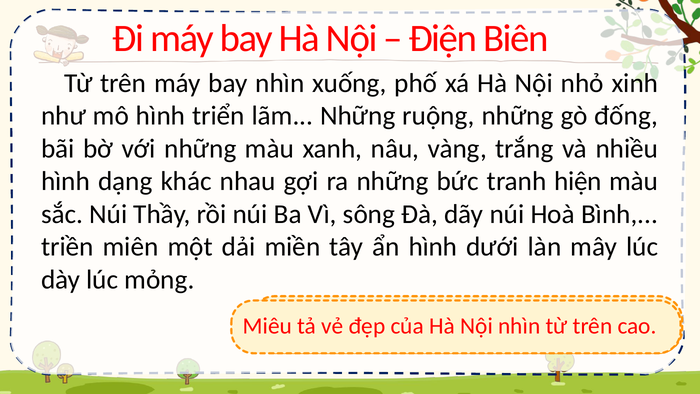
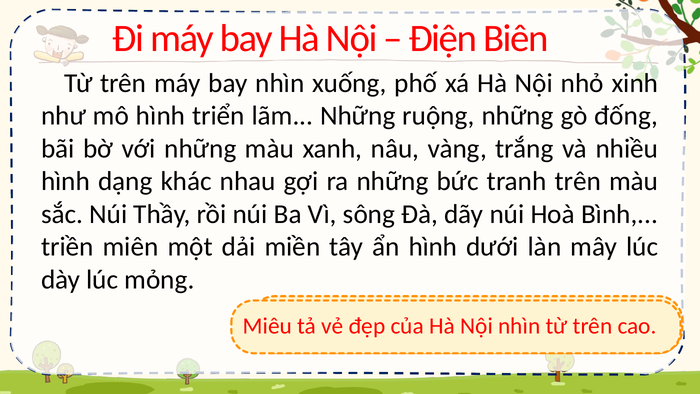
tranh hiện: hiện -> trên
